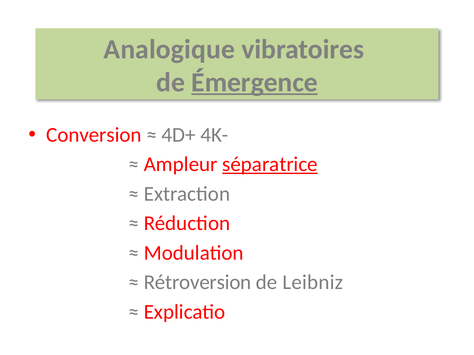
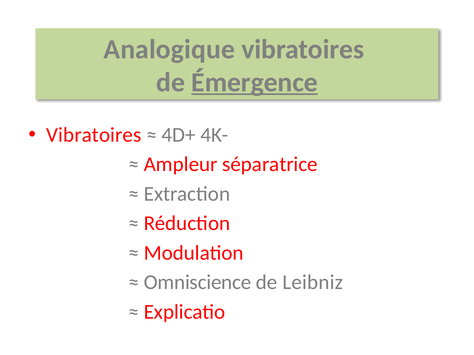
Conversion at (94, 135): Conversion -> Vibratoires
séparatrice underline: present -> none
Rétroversion: Rétroversion -> Omniscience
